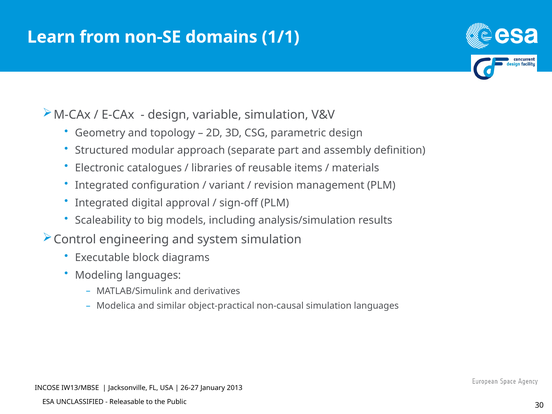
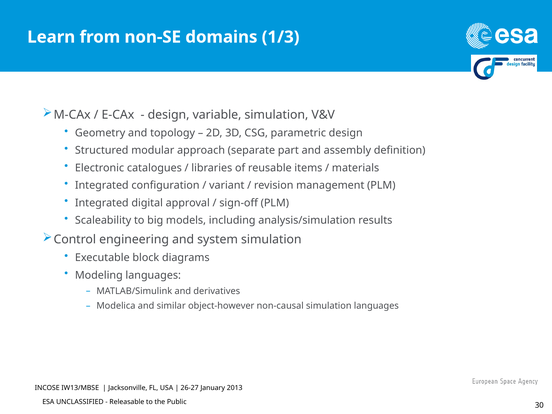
1/1: 1/1 -> 1/3
object-practical: object-practical -> object-however
